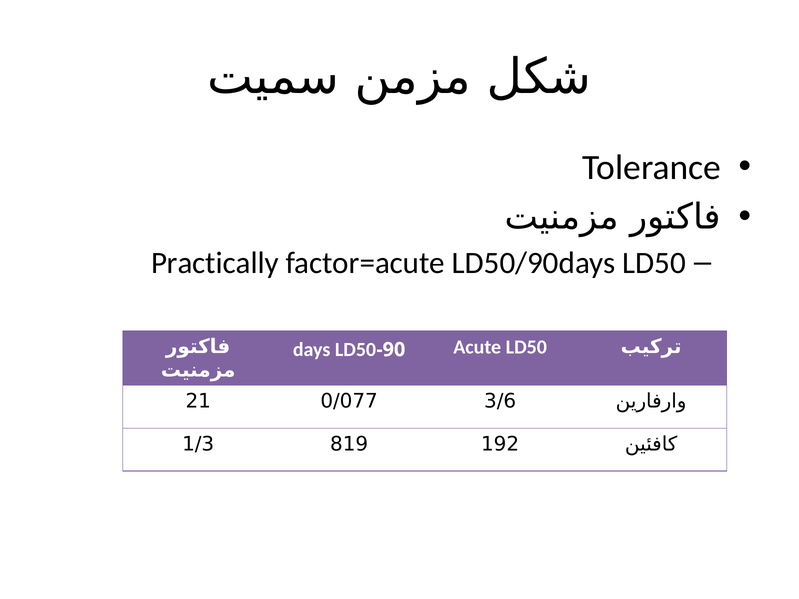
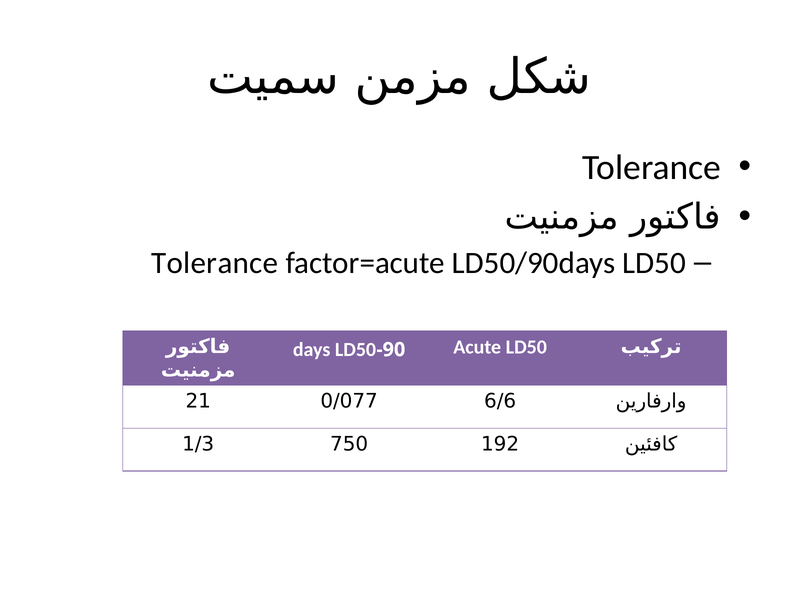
Practically at (215, 263): Practically -> Tolerance
3/6: 3/6 -> 6/6
819: 819 -> 750
